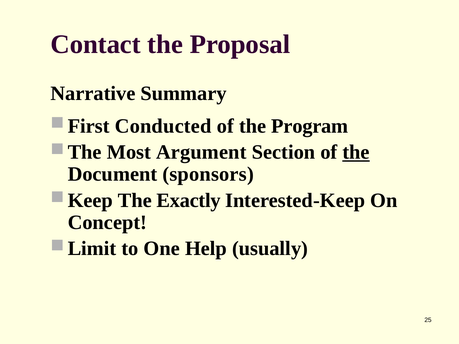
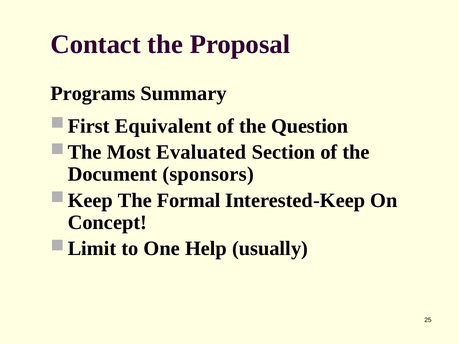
Narrative: Narrative -> Programs
Conducted: Conducted -> Equivalent
Program: Program -> Question
Argument: Argument -> Evaluated
the at (356, 152) underline: present -> none
Exactly: Exactly -> Formal
